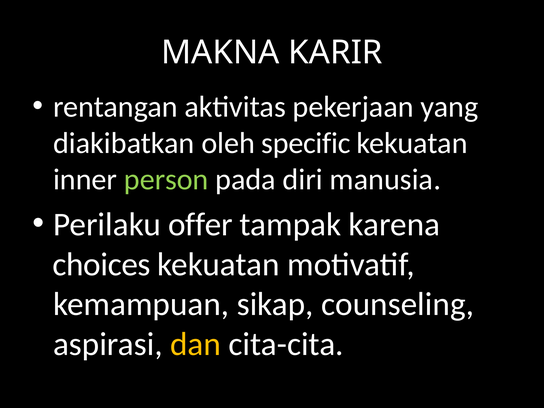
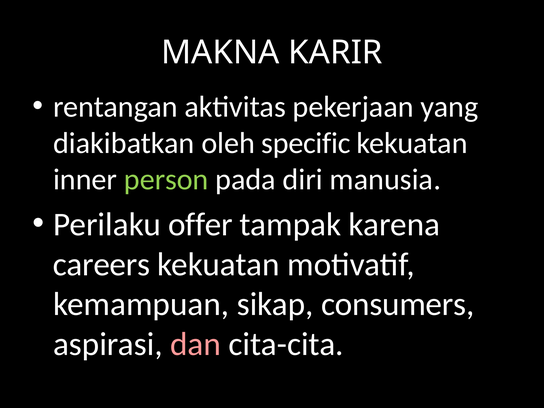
choices: choices -> careers
counseling: counseling -> consumers
dan colour: yellow -> pink
